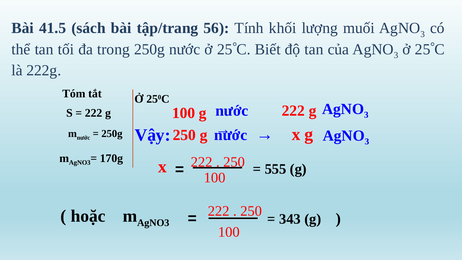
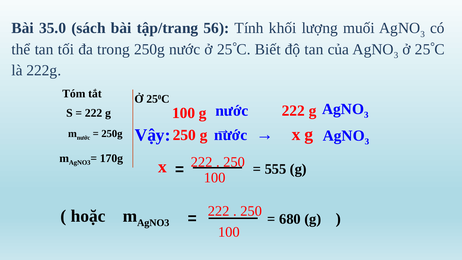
41.5: 41.5 -> 35.0
343: 343 -> 680
